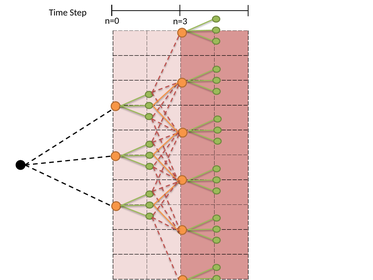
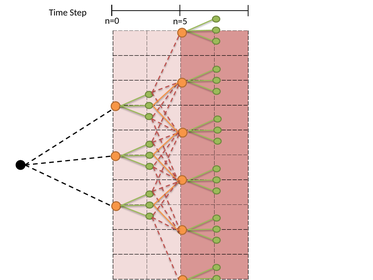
n=3: n=3 -> n=5
